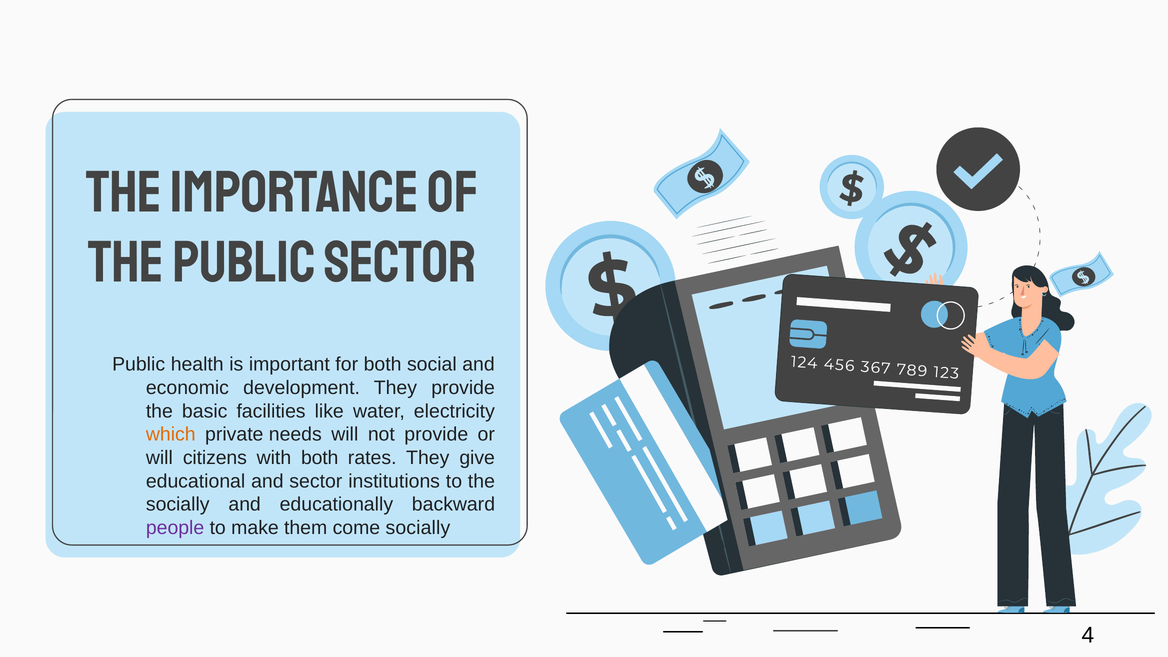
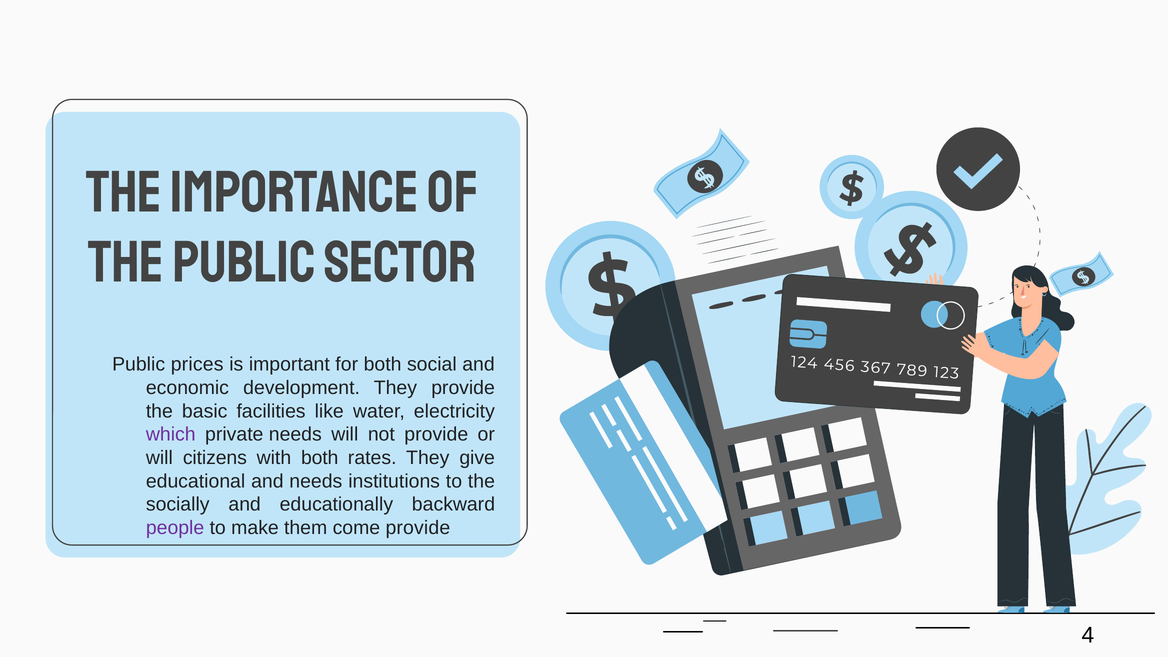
health: health -> prices
which colour: orange -> purple
and sector: sector -> needs
come socially: socially -> provide
